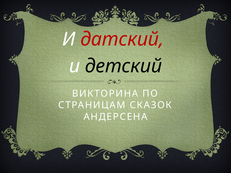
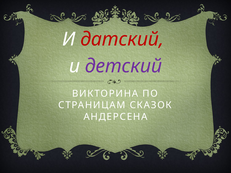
детский colour: black -> purple
